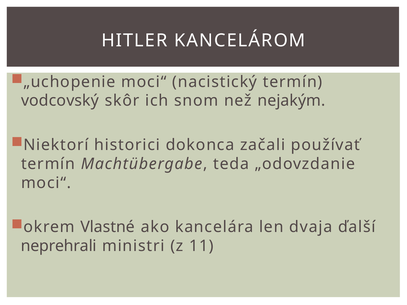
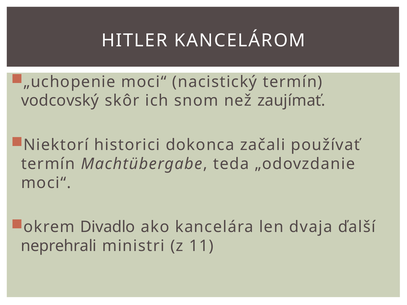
nejakým: nejakým -> zaujímať
Vlastné: Vlastné -> Divadlo
